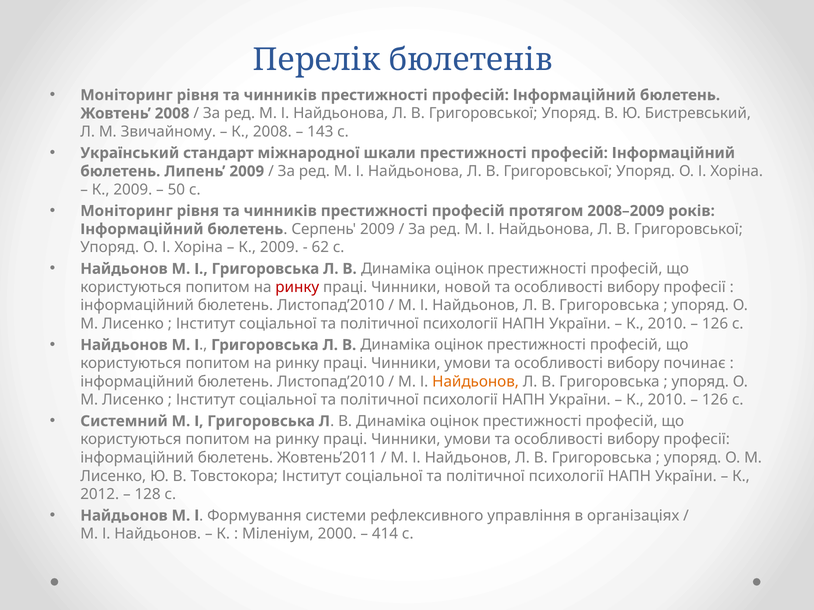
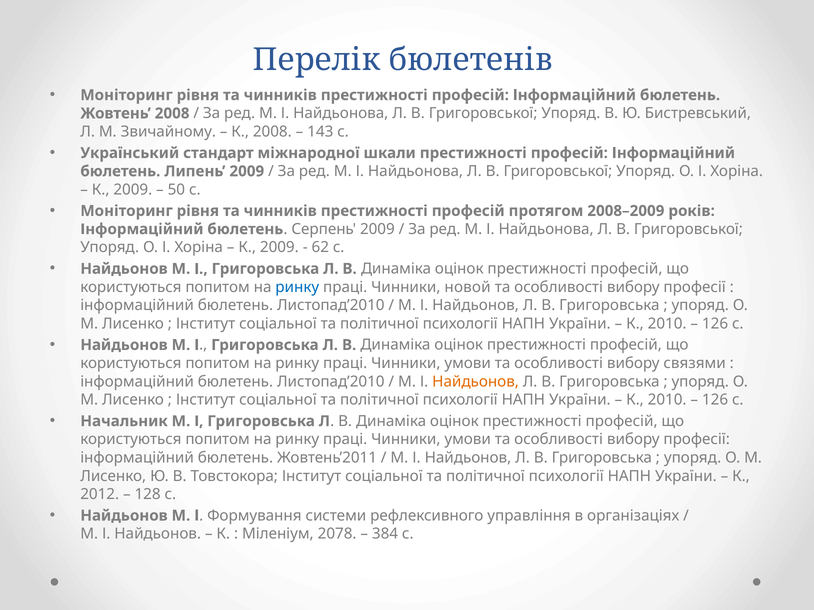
ринку at (297, 287) colour: red -> blue
починає: починає -> связями
Системний: Системний -> Начальник
2000: 2000 -> 2078
414: 414 -> 384
